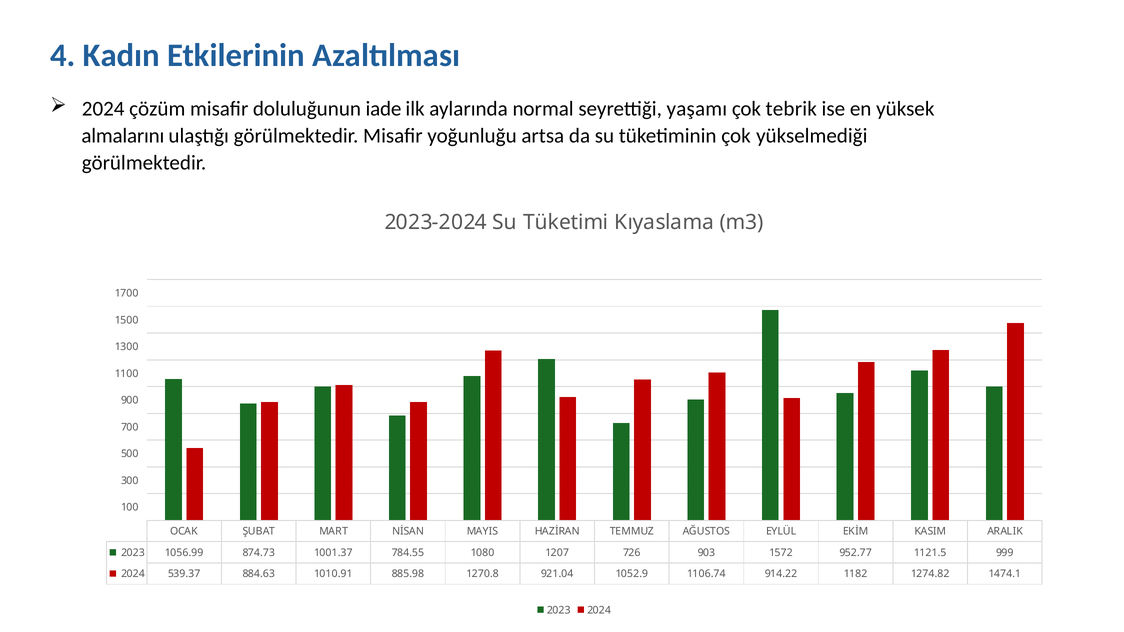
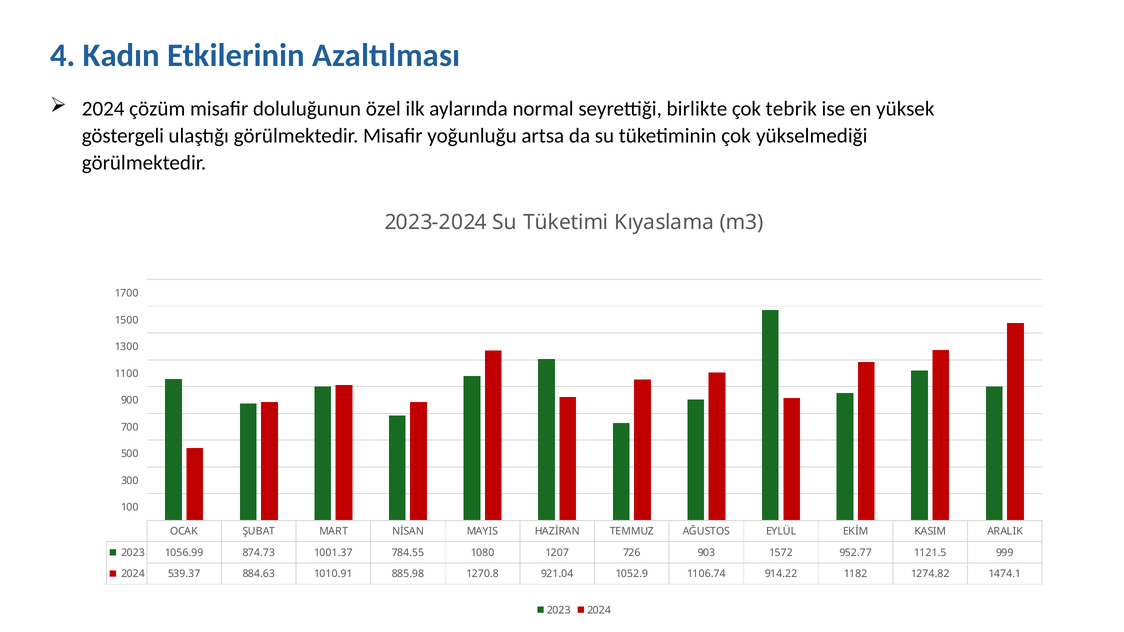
iade: iade -> özel
yaşamı: yaşamı -> birlikte
almalarını: almalarını -> göstergeli
